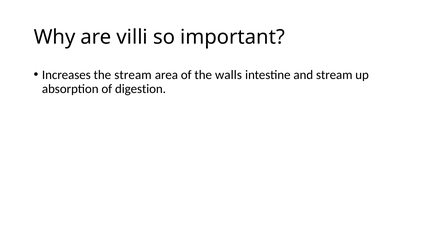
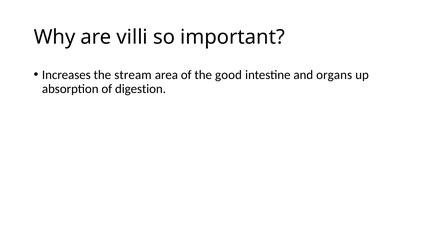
walls: walls -> good
and stream: stream -> organs
